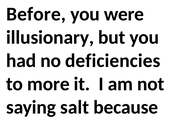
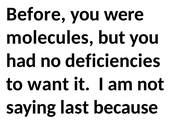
illusionary: illusionary -> molecules
more: more -> want
salt: salt -> last
